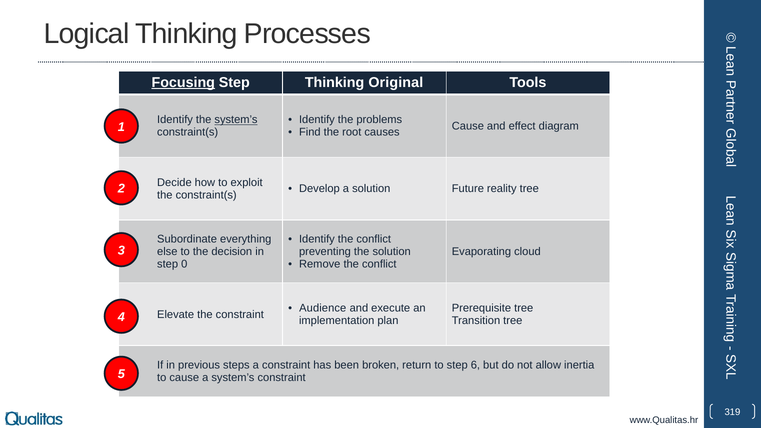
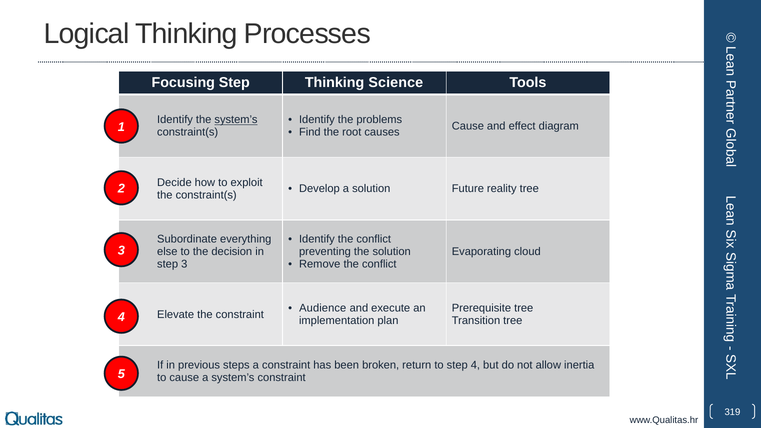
Focusing underline: present -> none
Original: Original -> Science
step 0: 0 -> 3
step 6: 6 -> 4
